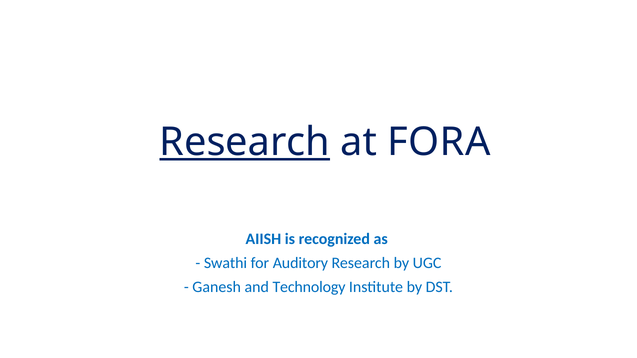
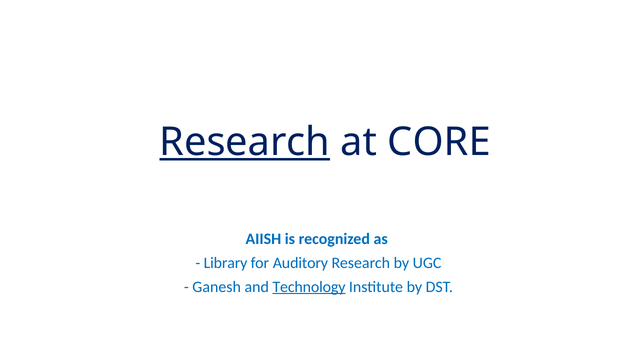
FORA: FORA -> CORE
Swathi: Swathi -> Library
Technology underline: none -> present
